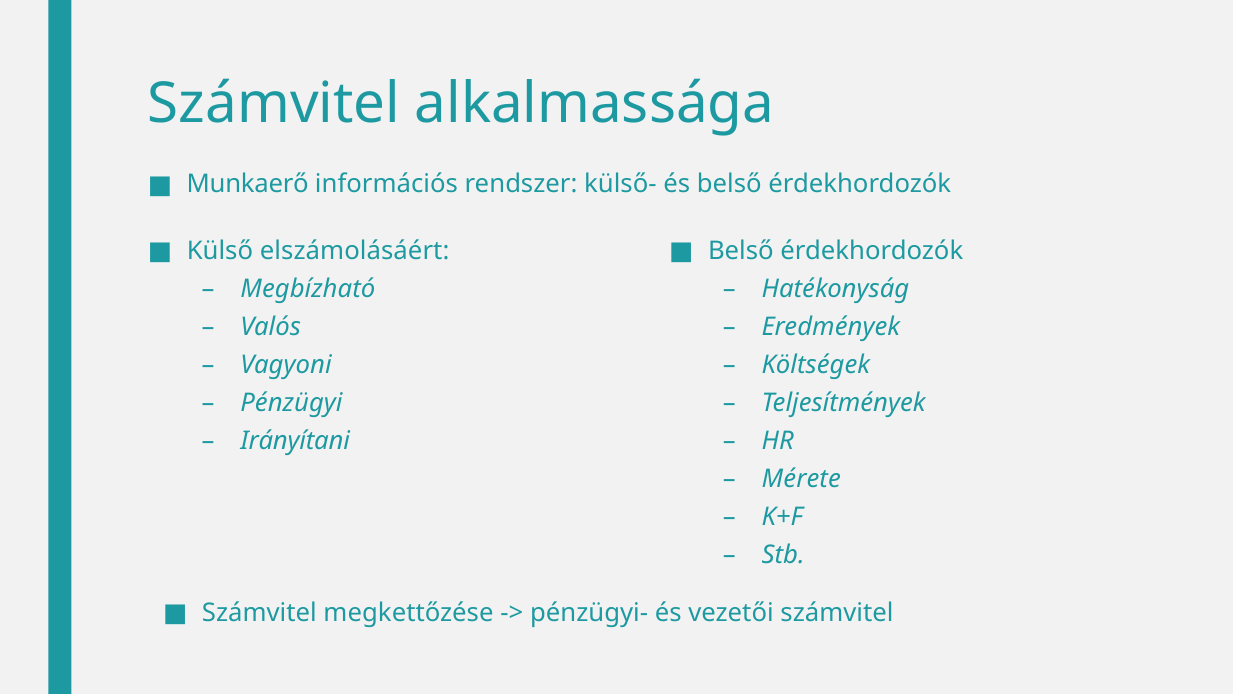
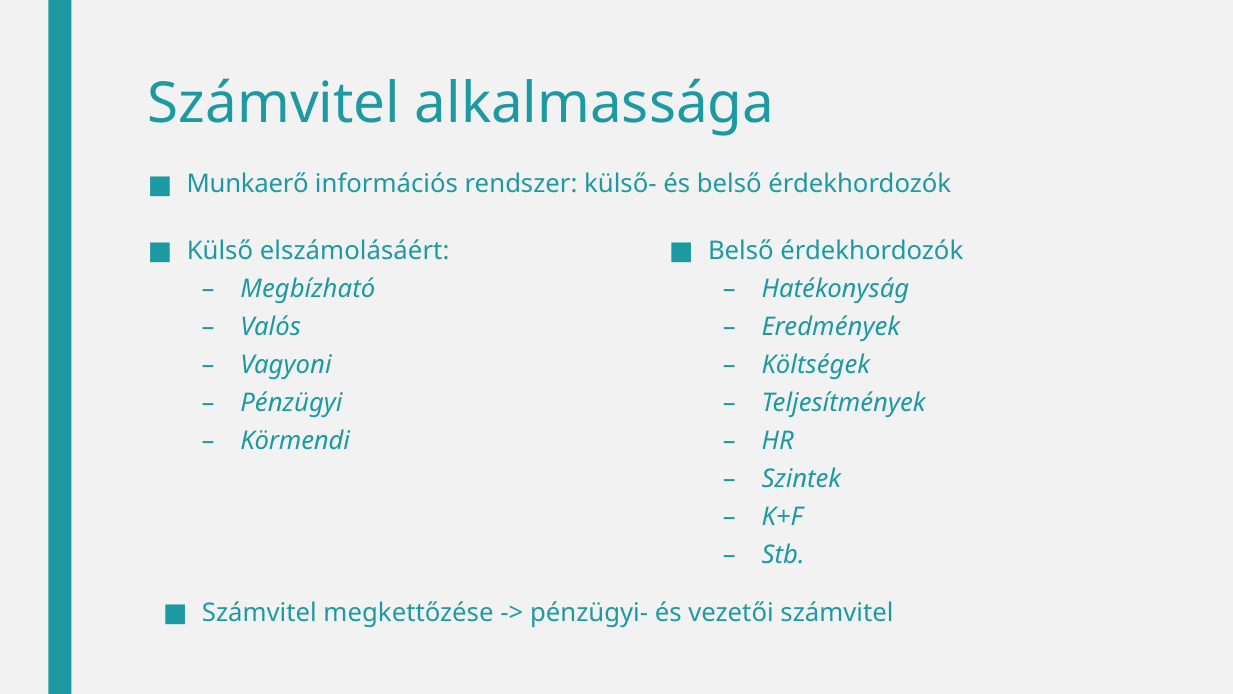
Irányítani: Irányítani -> Körmendi
Mérete: Mérete -> Szintek
